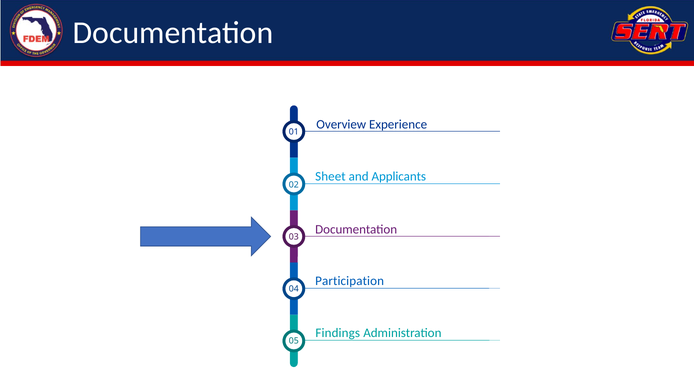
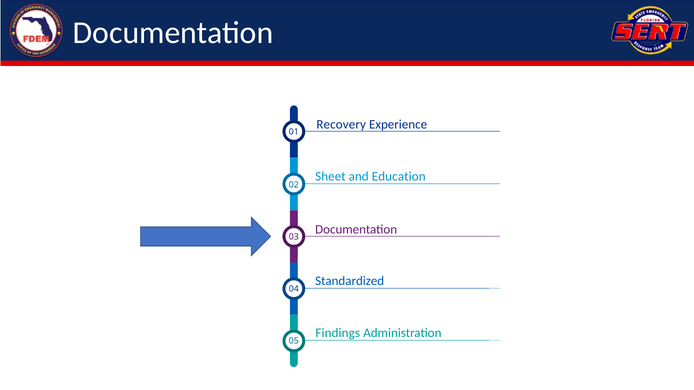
Overview: Overview -> Recovery
Applicants: Applicants -> Education
Participation: Participation -> Standardized
